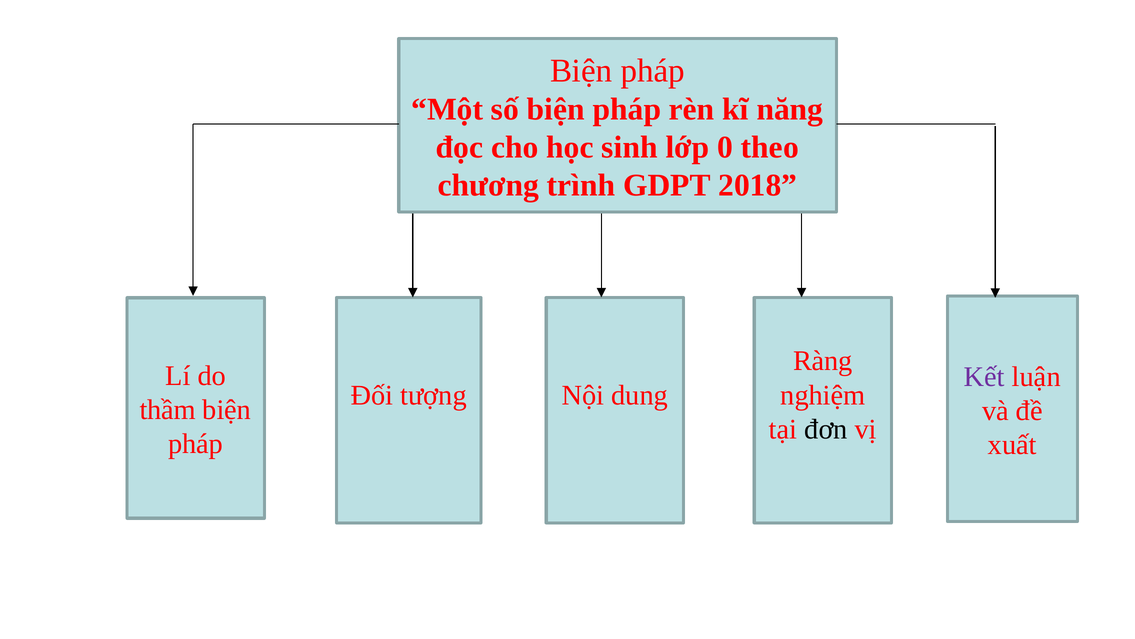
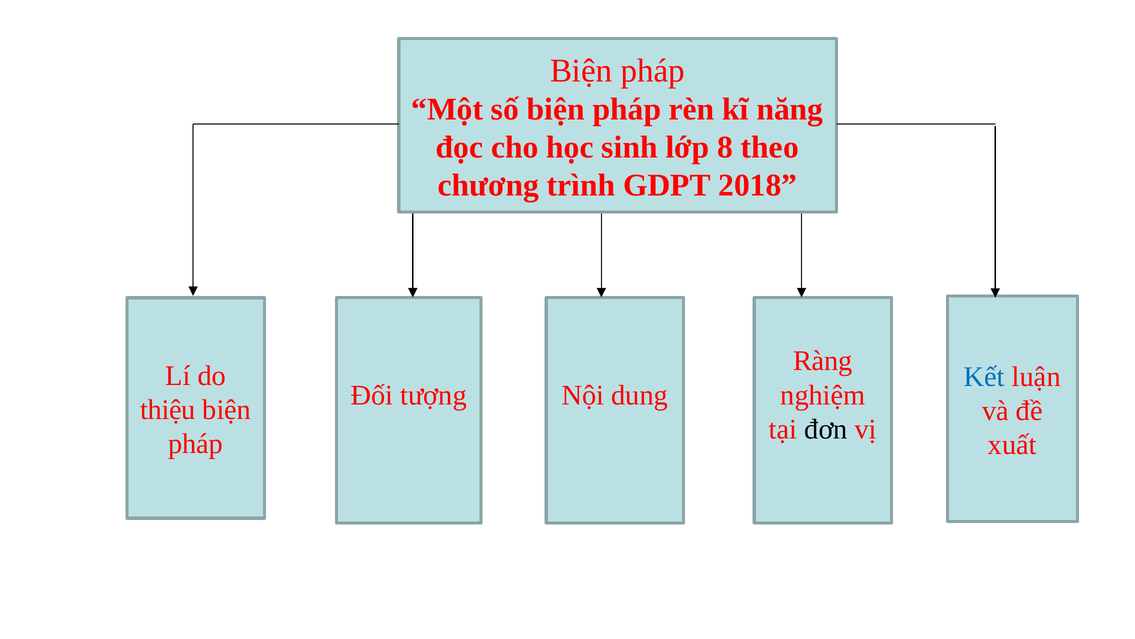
0: 0 -> 8
Kết colour: purple -> blue
thầm: thầm -> thiệu
